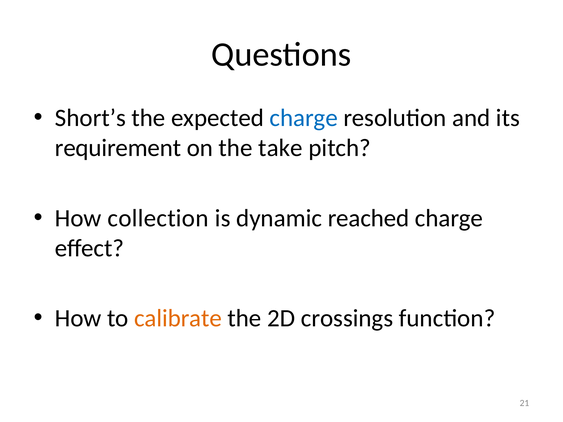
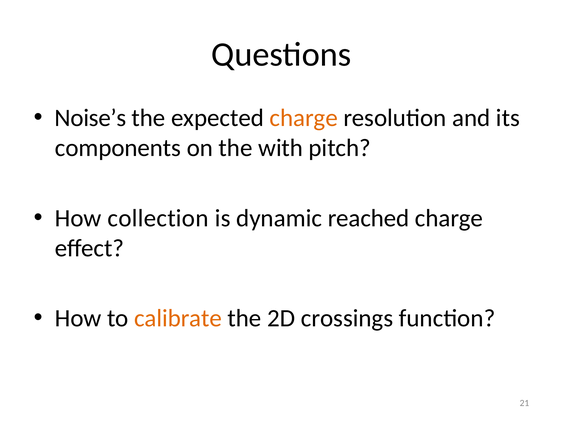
Short’s: Short’s -> Noise’s
charge at (304, 118) colour: blue -> orange
requirement: requirement -> components
take: take -> with
